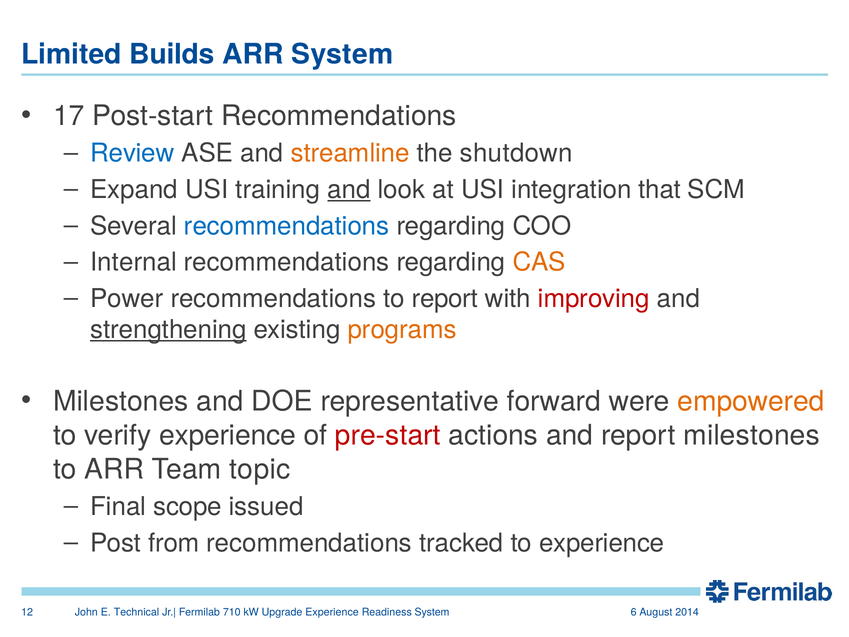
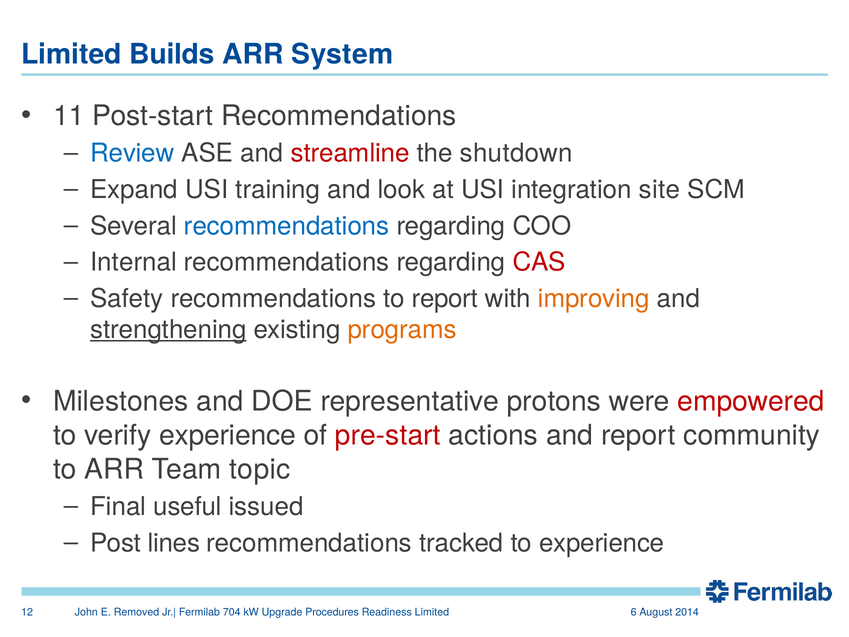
17: 17 -> 11
streamline colour: orange -> red
and at (349, 190) underline: present -> none
that: that -> site
CAS colour: orange -> red
Power: Power -> Safety
improving colour: red -> orange
forward: forward -> protons
empowered colour: orange -> red
report milestones: milestones -> community
scope: scope -> useful
from: from -> lines
Technical: Technical -> Removed
710: 710 -> 704
Upgrade Experience: Experience -> Procedures
Readiness System: System -> Limited
